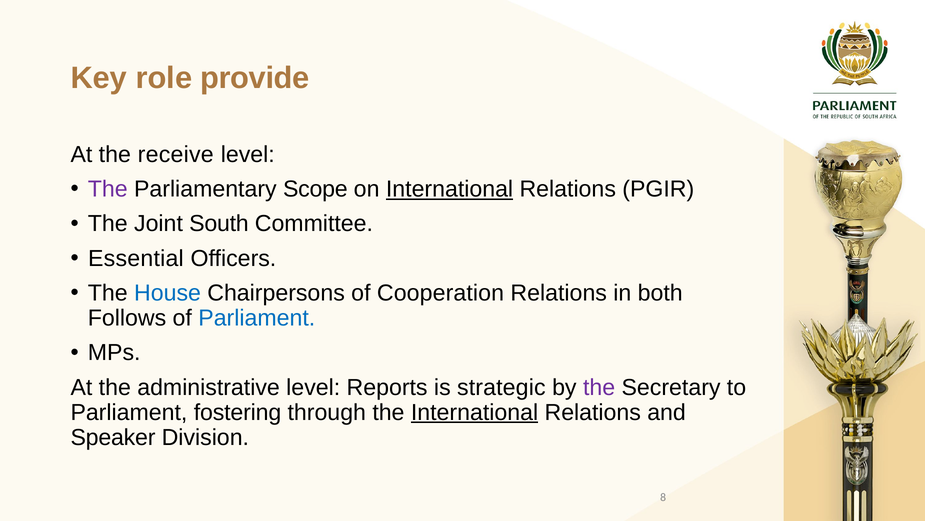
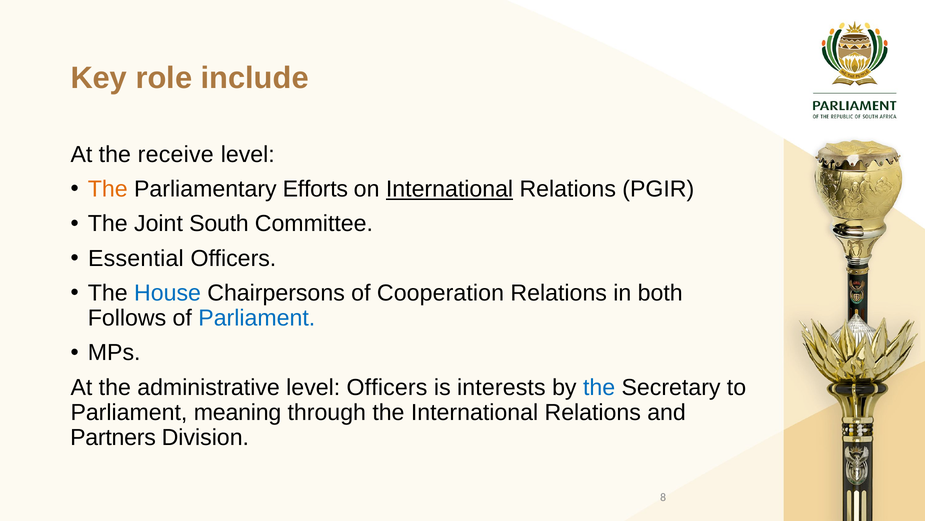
provide: provide -> include
The at (108, 189) colour: purple -> orange
Scope: Scope -> Efforts
level Reports: Reports -> Officers
strategic: strategic -> interests
the at (599, 387) colour: purple -> blue
fostering: fostering -> meaning
International at (475, 412) underline: present -> none
Speaker: Speaker -> Partners
